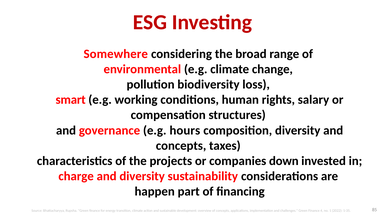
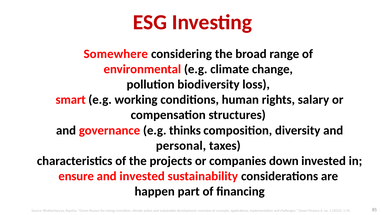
hours: hours -> thinks
concepts at (181, 146): concepts -> personal
charge: charge -> ensure
and diversity: diversity -> invested
